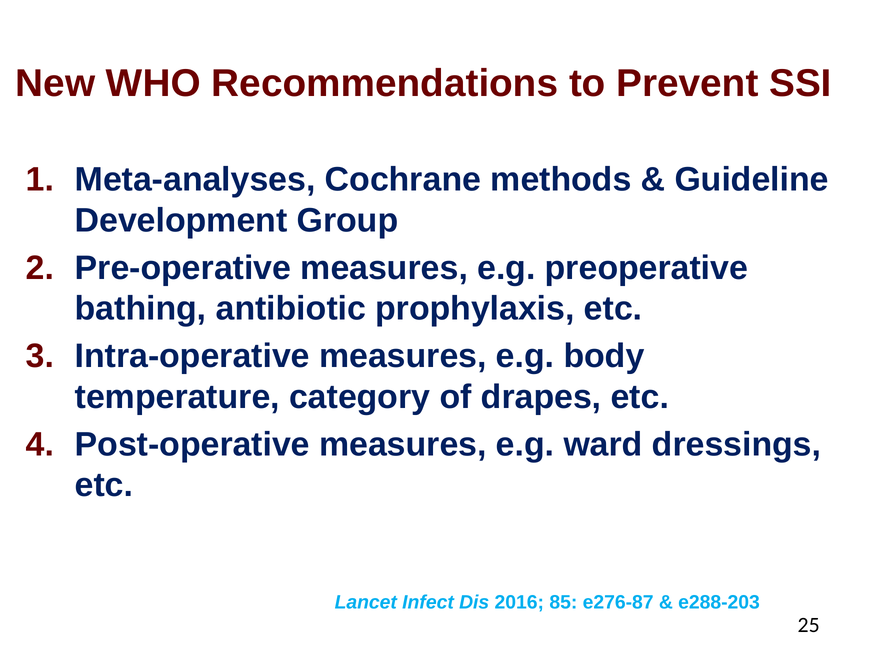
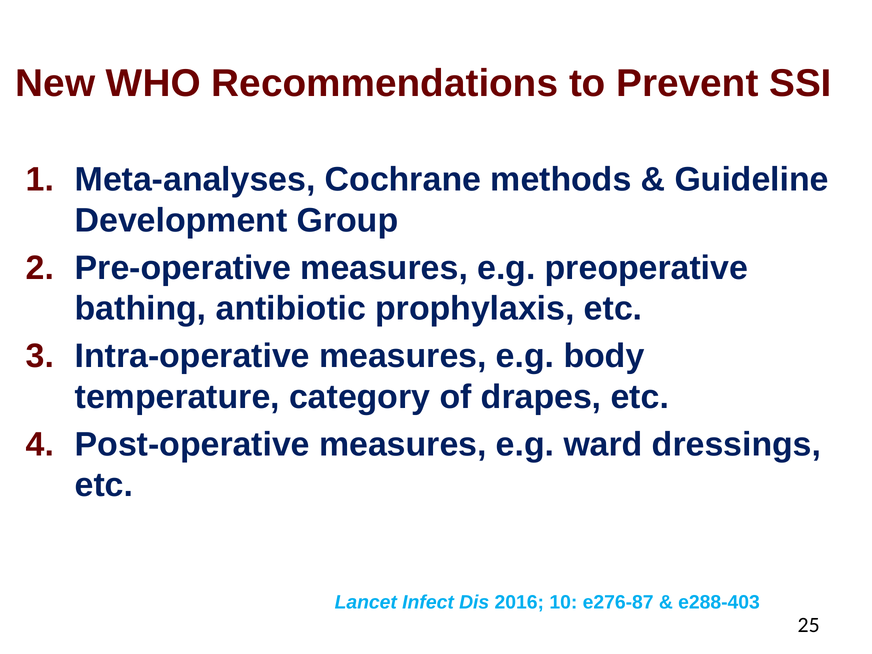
85: 85 -> 10
e288-203: e288-203 -> e288-403
